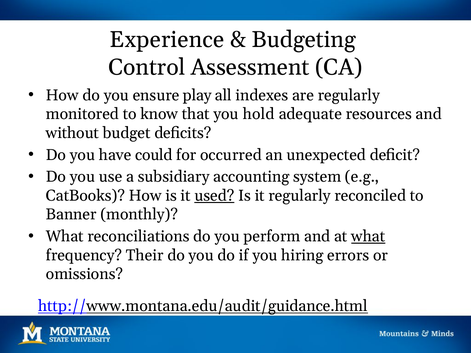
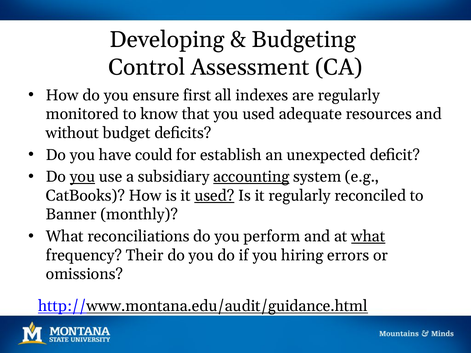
Experience: Experience -> Developing
play: play -> first
you hold: hold -> used
occurred: occurred -> establish
you at (82, 177) underline: none -> present
accounting underline: none -> present
